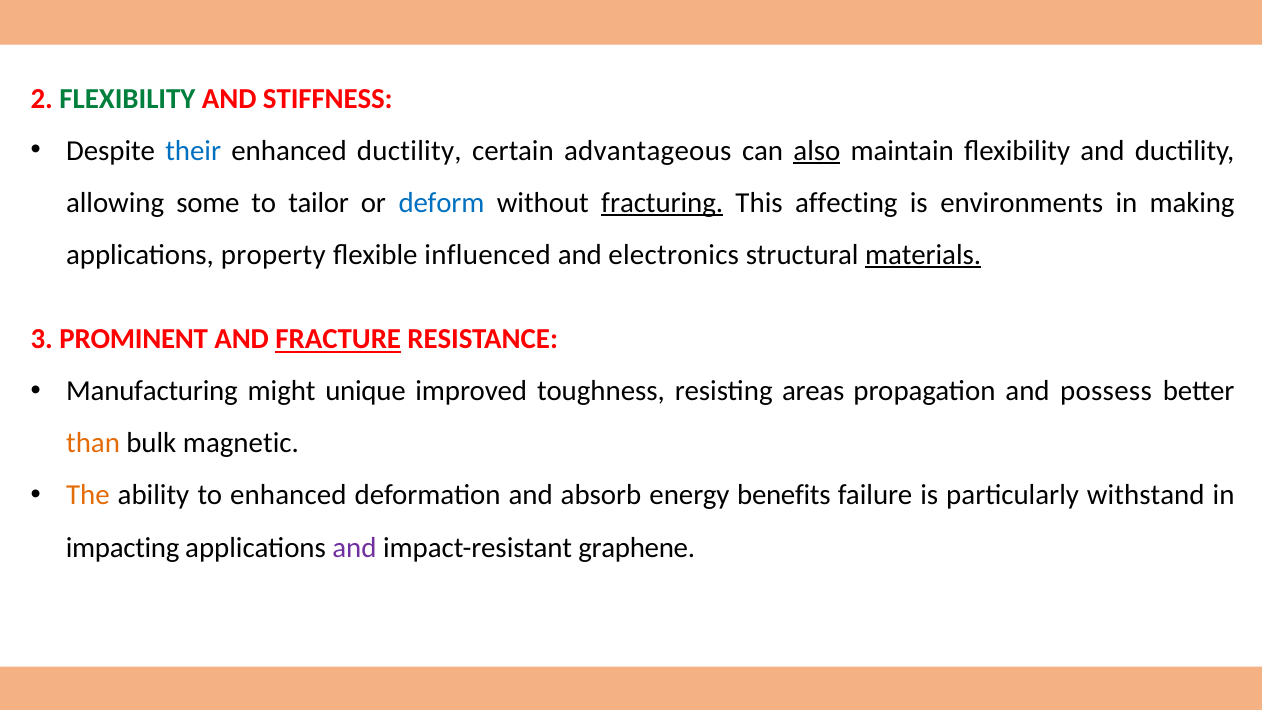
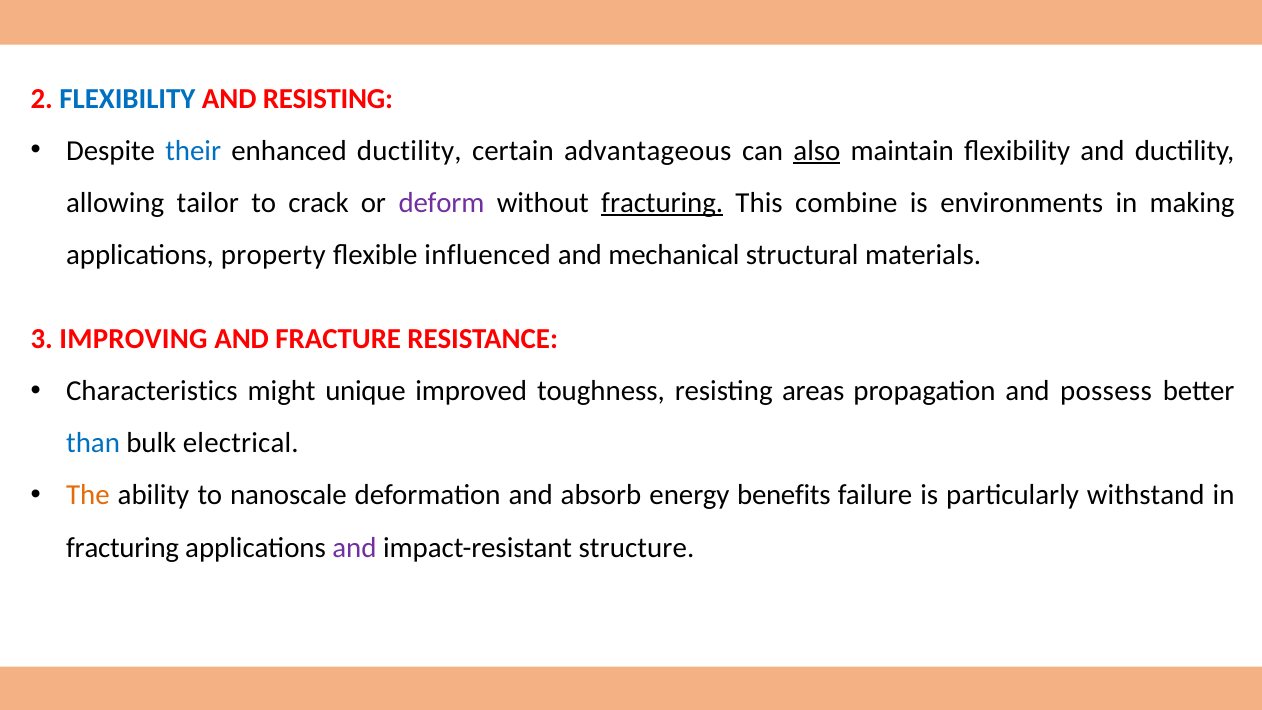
FLEXIBILITY at (127, 99) colour: green -> blue
AND STIFFNESS: STIFFNESS -> RESISTING
some: some -> tailor
tailor: tailor -> crack
deform colour: blue -> purple
affecting: affecting -> combine
electronics: electronics -> mechanical
materials underline: present -> none
PROMINENT: PROMINENT -> IMPROVING
FRACTURE underline: present -> none
Manufacturing: Manufacturing -> Characteristics
than colour: orange -> blue
magnetic: magnetic -> electrical
to enhanced: enhanced -> nanoscale
impacting at (123, 547): impacting -> fracturing
graphene: graphene -> structure
